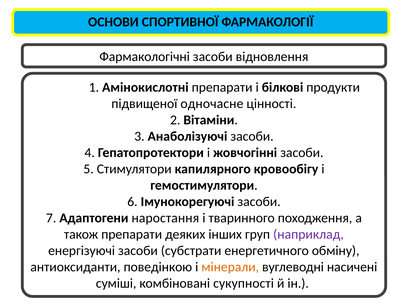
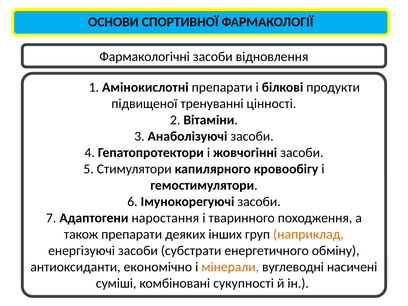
одночасне: одночасне -> тренуванні
наприклад colour: purple -> orange
поведінкою: поведінкою -> економічно
